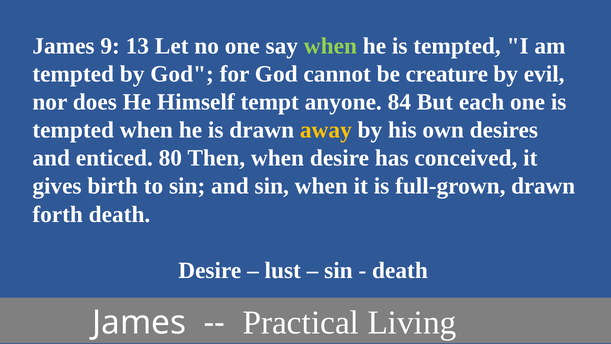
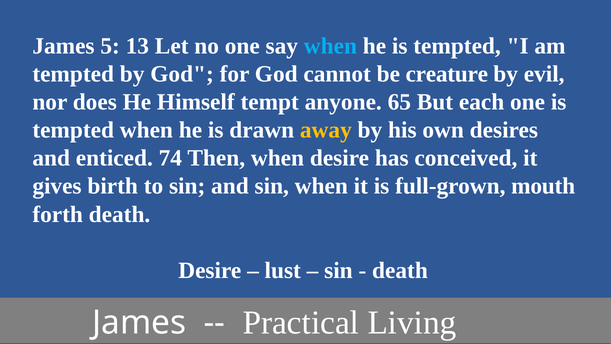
9: 9 -> 5
when at (330, 46) colour: light green -> light blue
84: 84 -> 65
80: 80 -> 74
full-grown drawn: drawn -> mouth
